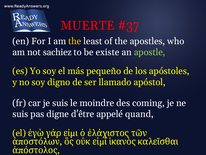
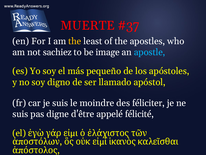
existe: existe -> image
apostle colour: light green -> light blue
coming: coming -> féliciter
quand: quand -> félicité
